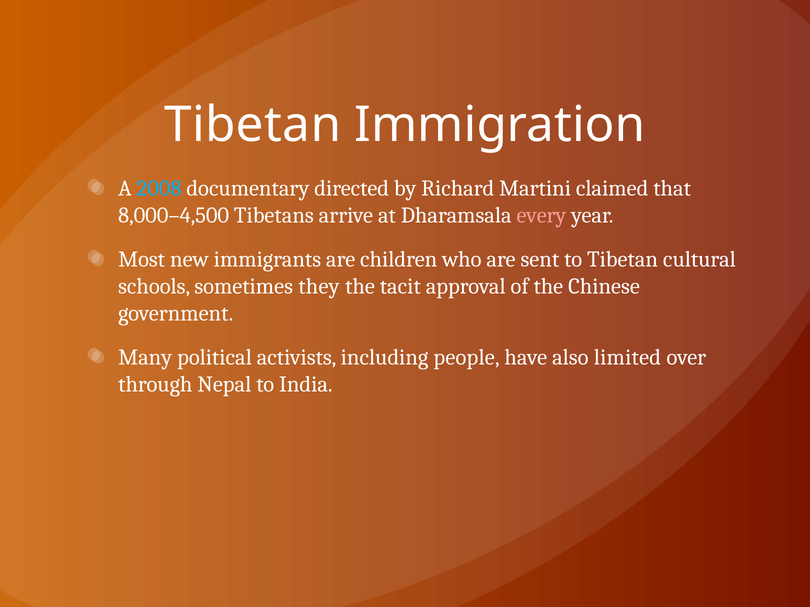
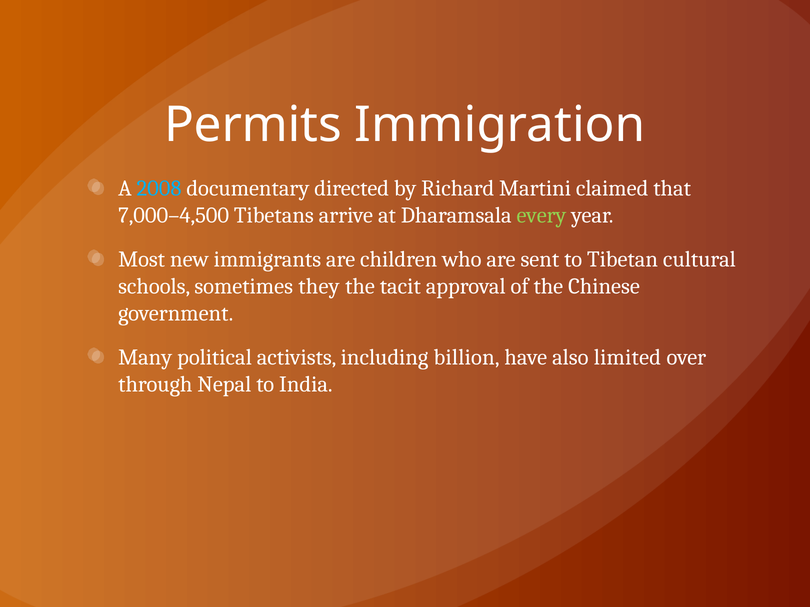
Tibetan at (253, 125): Tibetan -> Permits
8,000–4,500: 8,000–4,500 -> 7,000–4,500
every colour: pink -> light green
people: people -> billion
